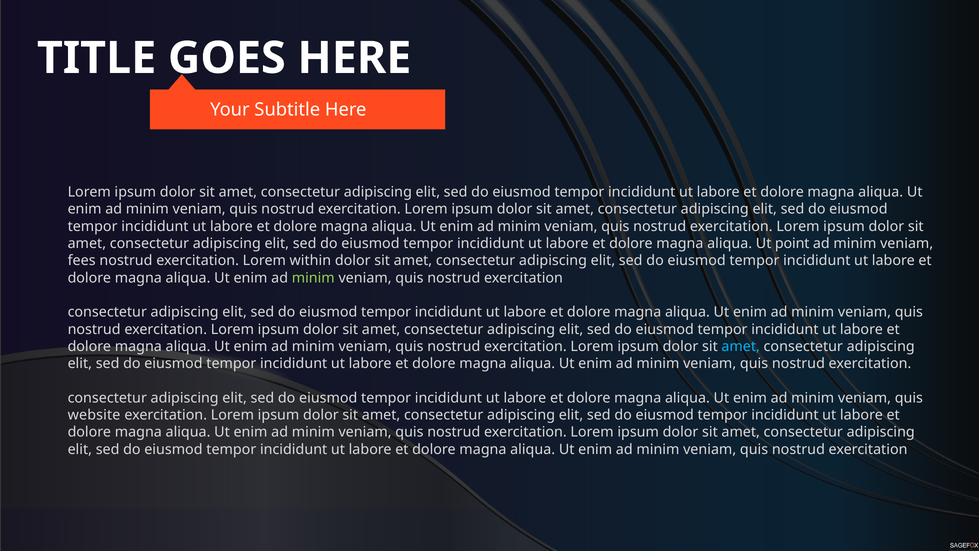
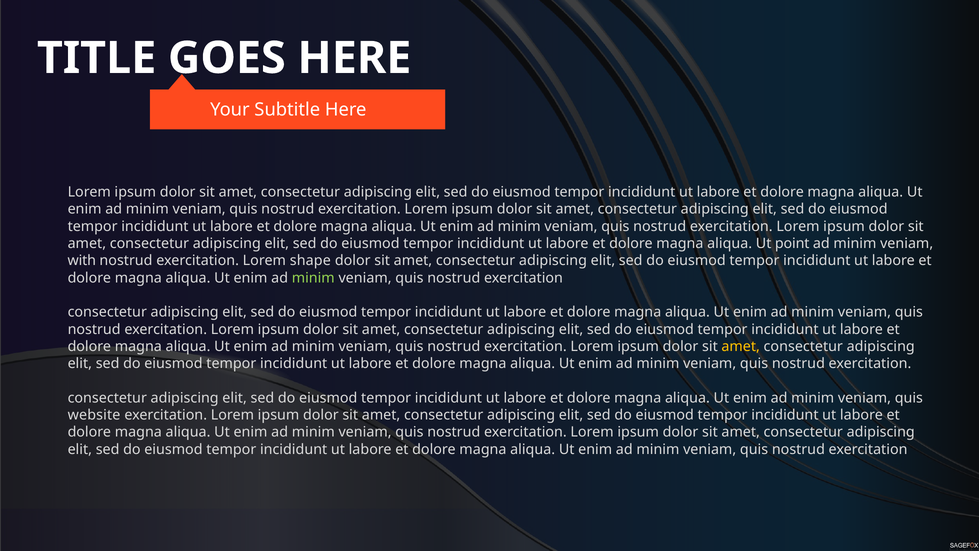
fees: fees -> with
within: within -> shape
amet at (741, 346) colour: light blue -> yellow
